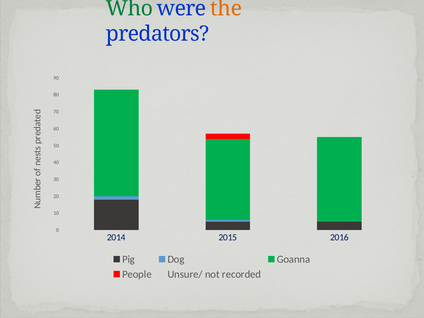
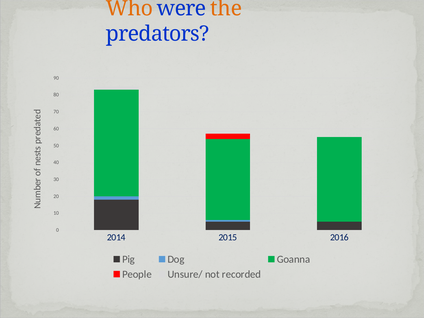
Who colour: green -> orange
